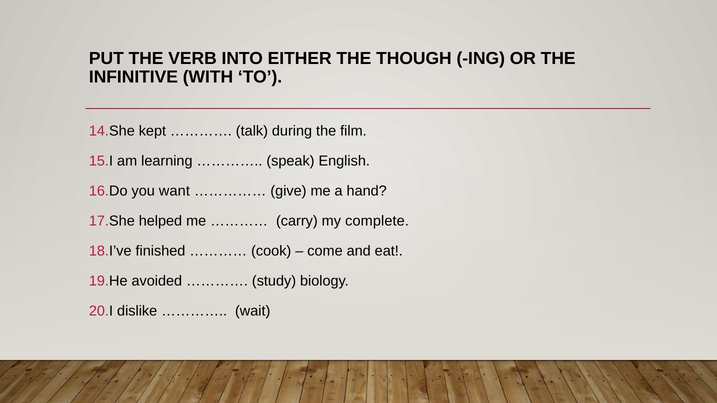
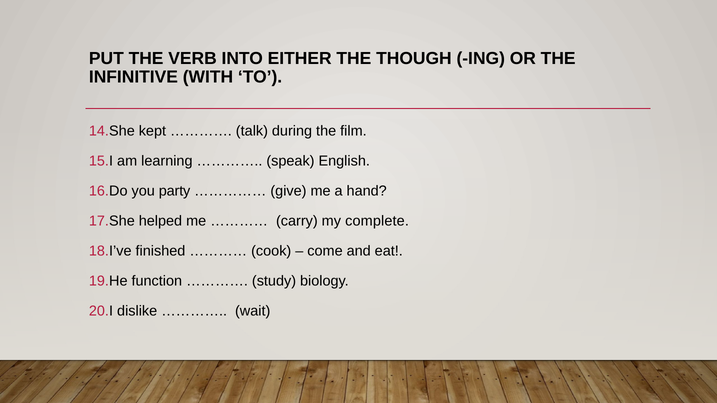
want: want -> party
avoided: avoided -> function
